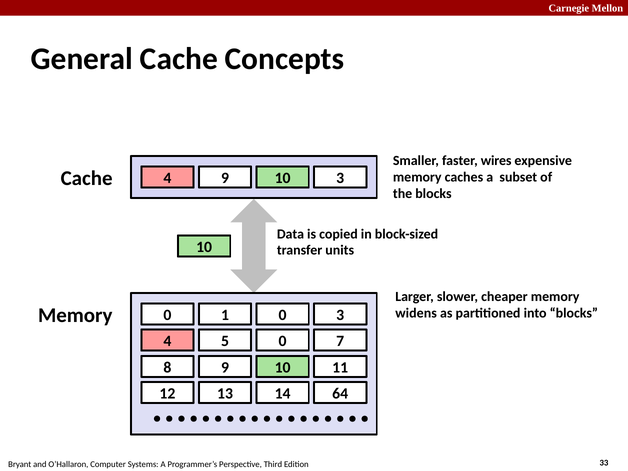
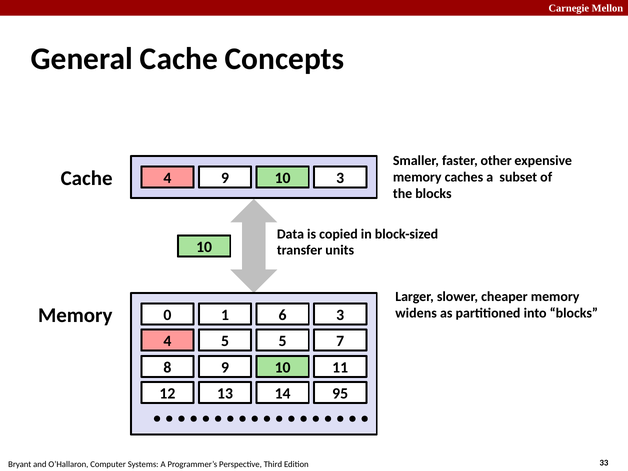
wires: wires -> other
1 0: 0 -> 6
5 0: 0 -> 5
64: 64 -> 95
